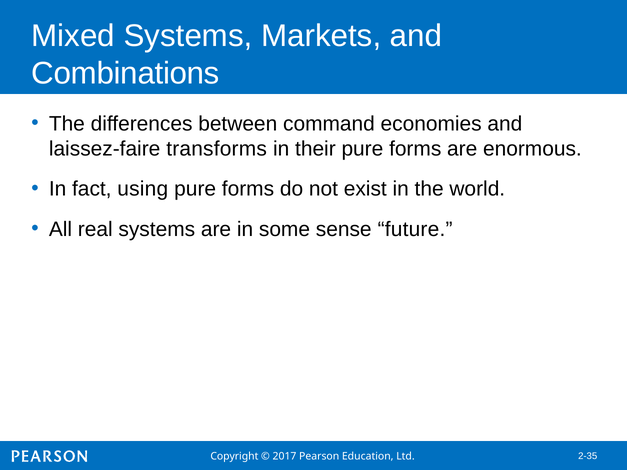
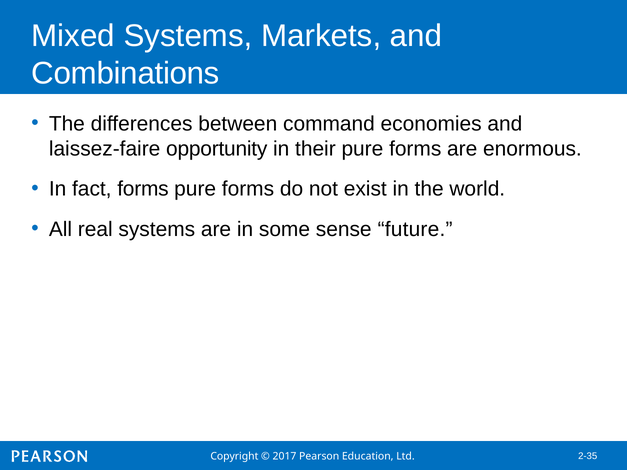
transforms: transforms -> opportunity
fact using: using -> forms
